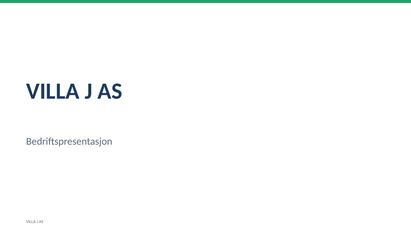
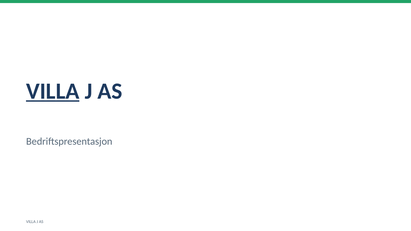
VILLA at (53, 91) underline: none -> present
